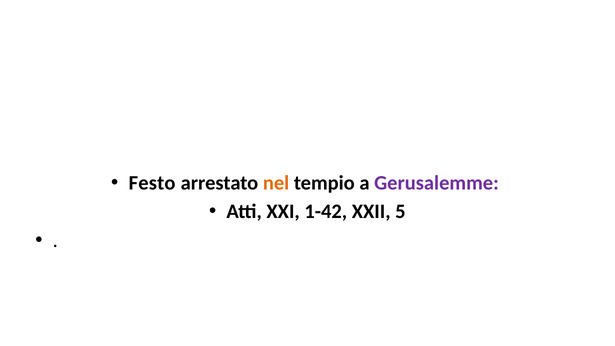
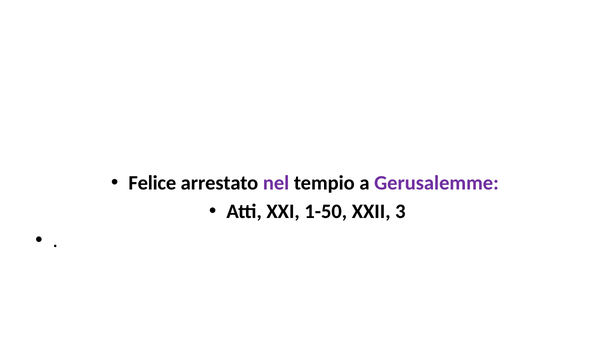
Festo: Festo -> Felice
nel colour: orange -> purple
1-42: 1-42 -> 1-50
5: 5 -> 3
